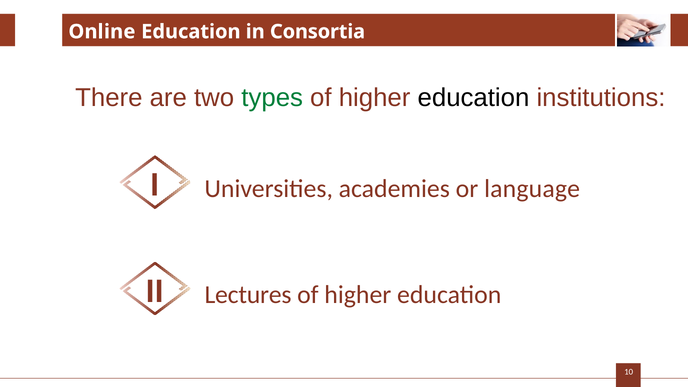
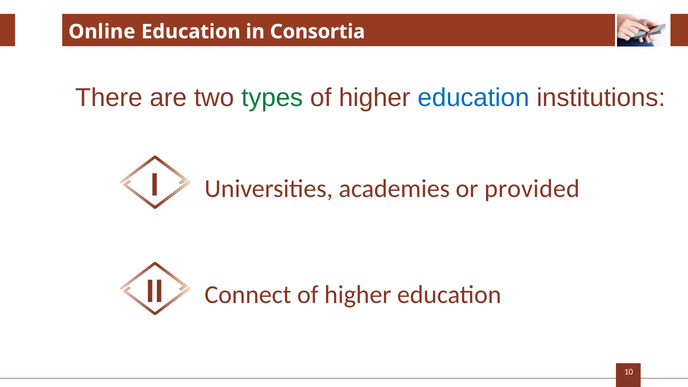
education at (473, 98) colour: black -> blue
language: language -> provided
Lectures: Lectures -> Connect
